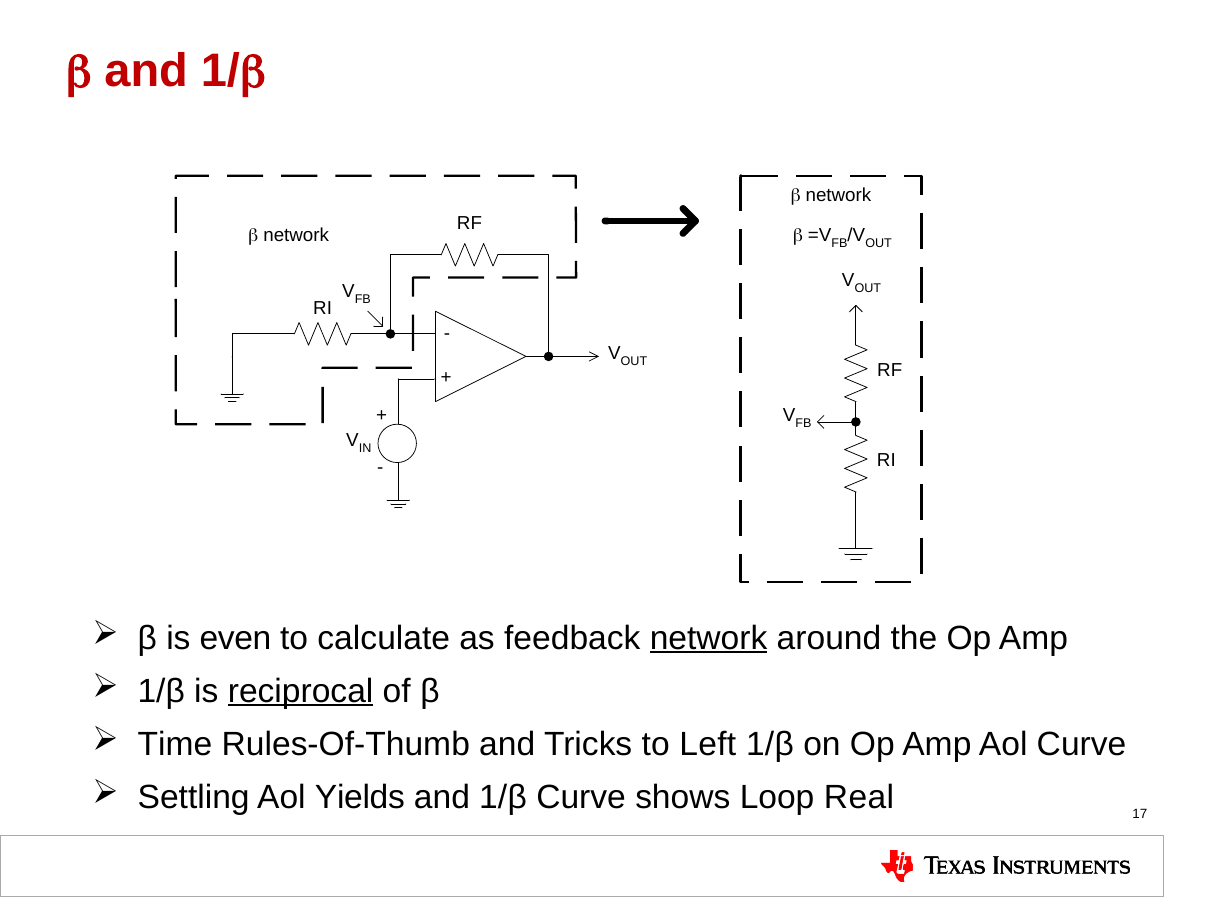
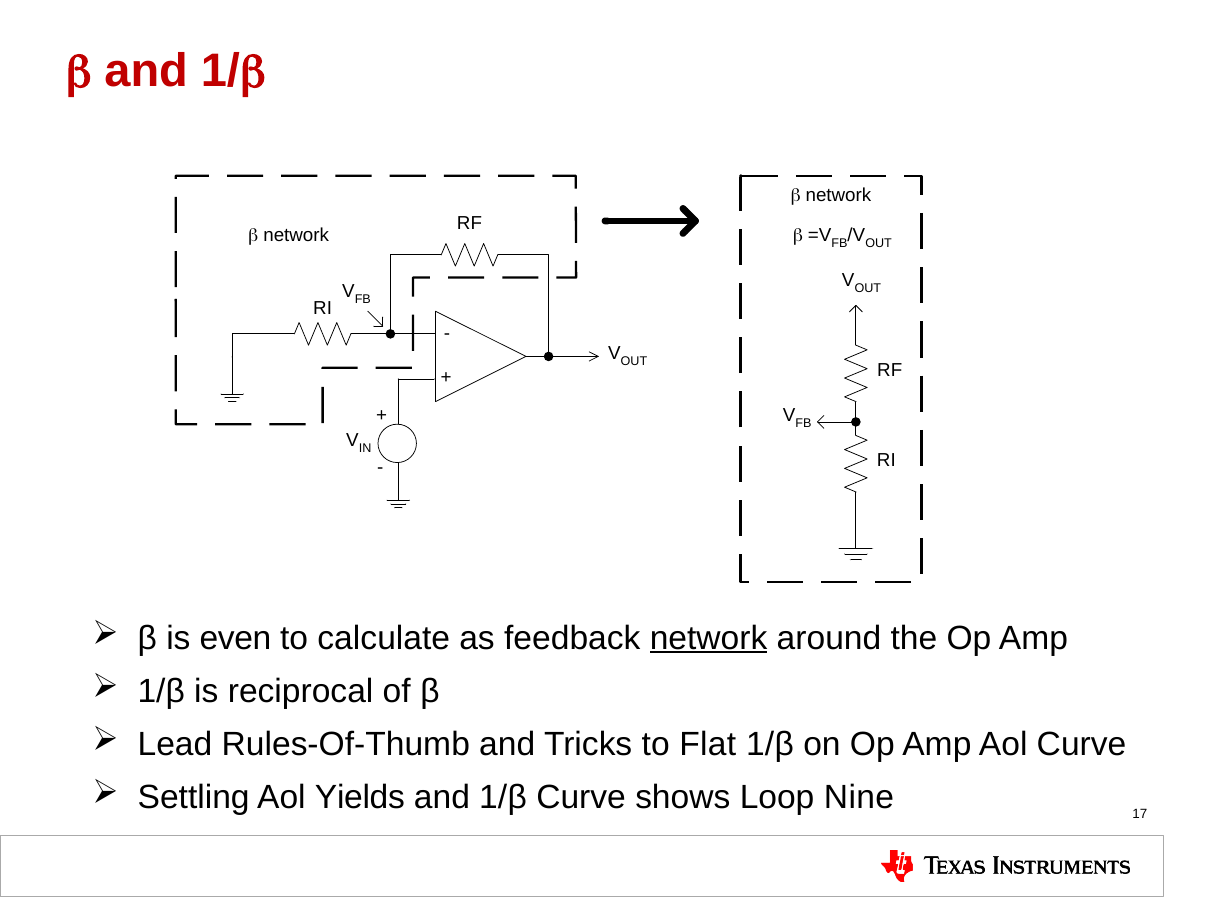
reciprocal underline: present -> none
Time: Time -> Lead
Left: Left -> Flat
Real: Real -> Nine
